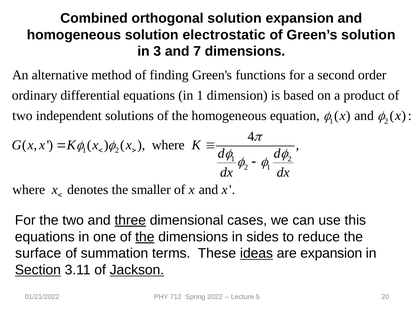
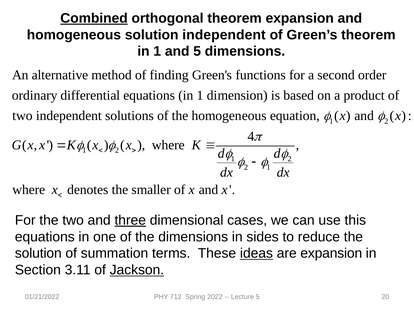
Combined underline: none -> present
orthogonal solution: solution -> theorem
solution electrostatic: electrostatic -> independent
Green’s solution: solution -> theorem
3 at (157, 51): 3 -> 1
and 7: 7 -> 5
the at (145, 236) underline: present -> none
surface at (38, 253): surface -> solution
Section underline: present -> none
